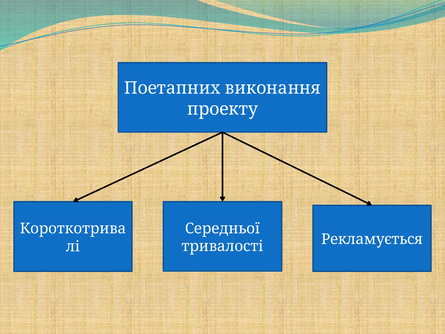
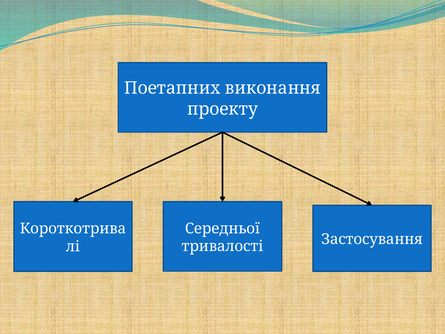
Рекламується: Рекламується -> Застосування
